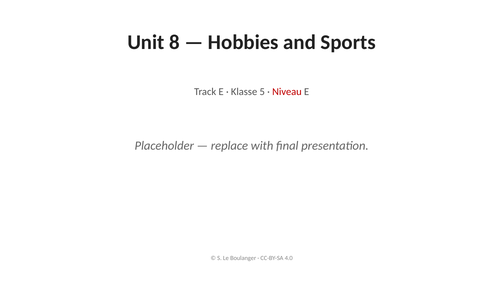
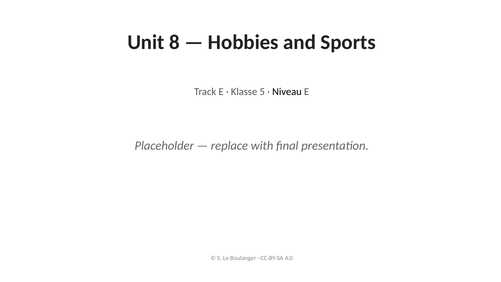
Niveau colour: red -> black
